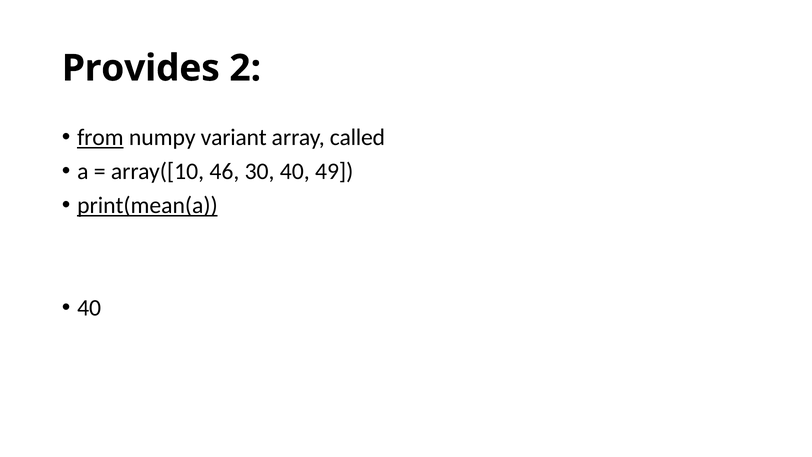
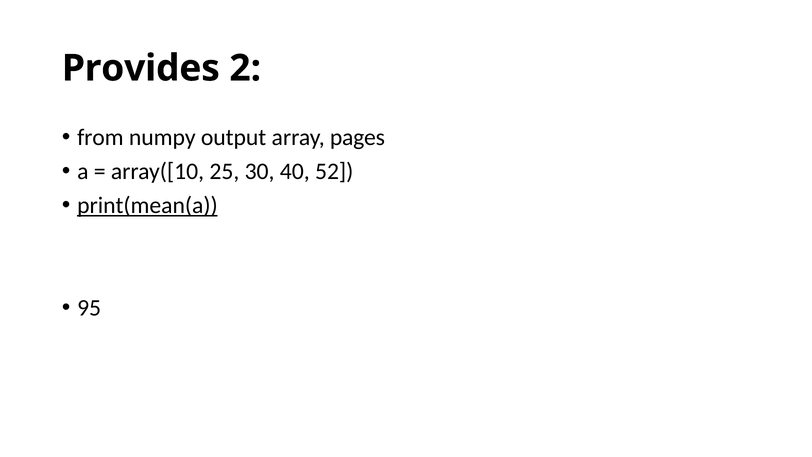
from underline: present -> none
variant: variant -> output
called: called -> pages
46: 46 -> 25
49: 49 -> 52
40 at (89, 308): 40 -> 95
